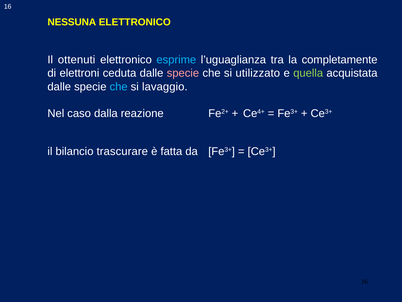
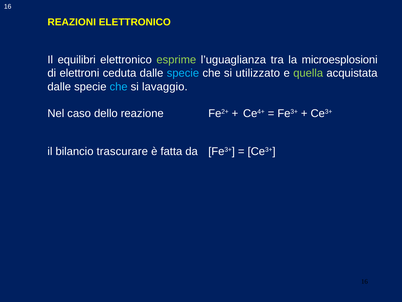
NESSUNA: NESSUNA -> REAZIONI
ottenuti: ottenuti -> equilibri
esprime colour: light blue -> light green
completamente: completamente -> microesplosioni
specie at (183, 73) colour: pink -> light blue
dalla: dalla -> dello
